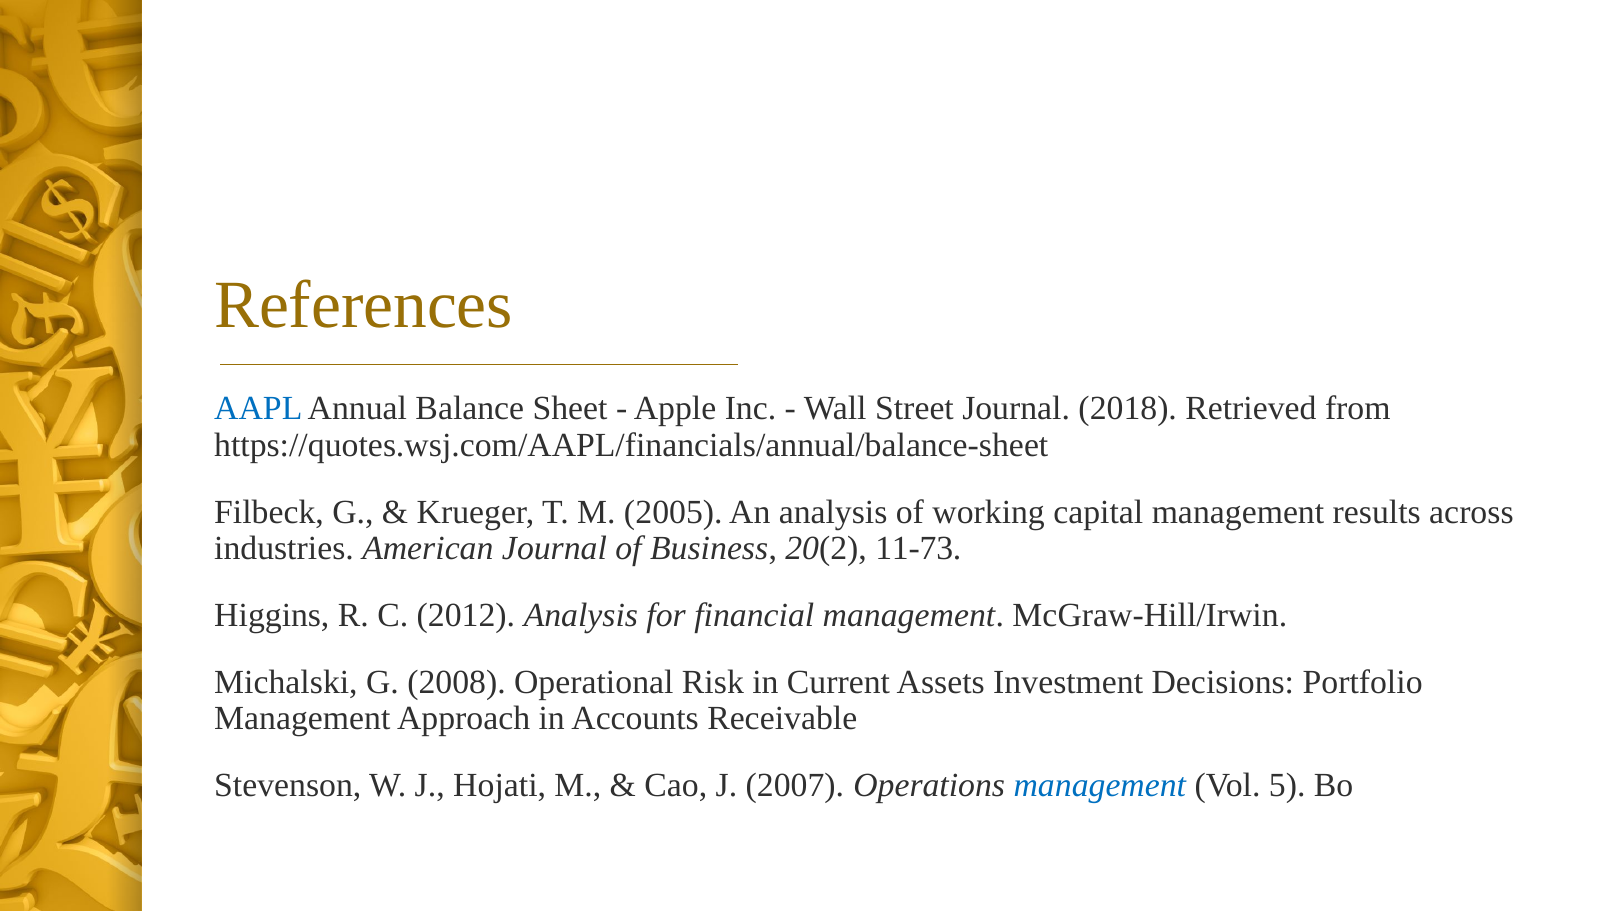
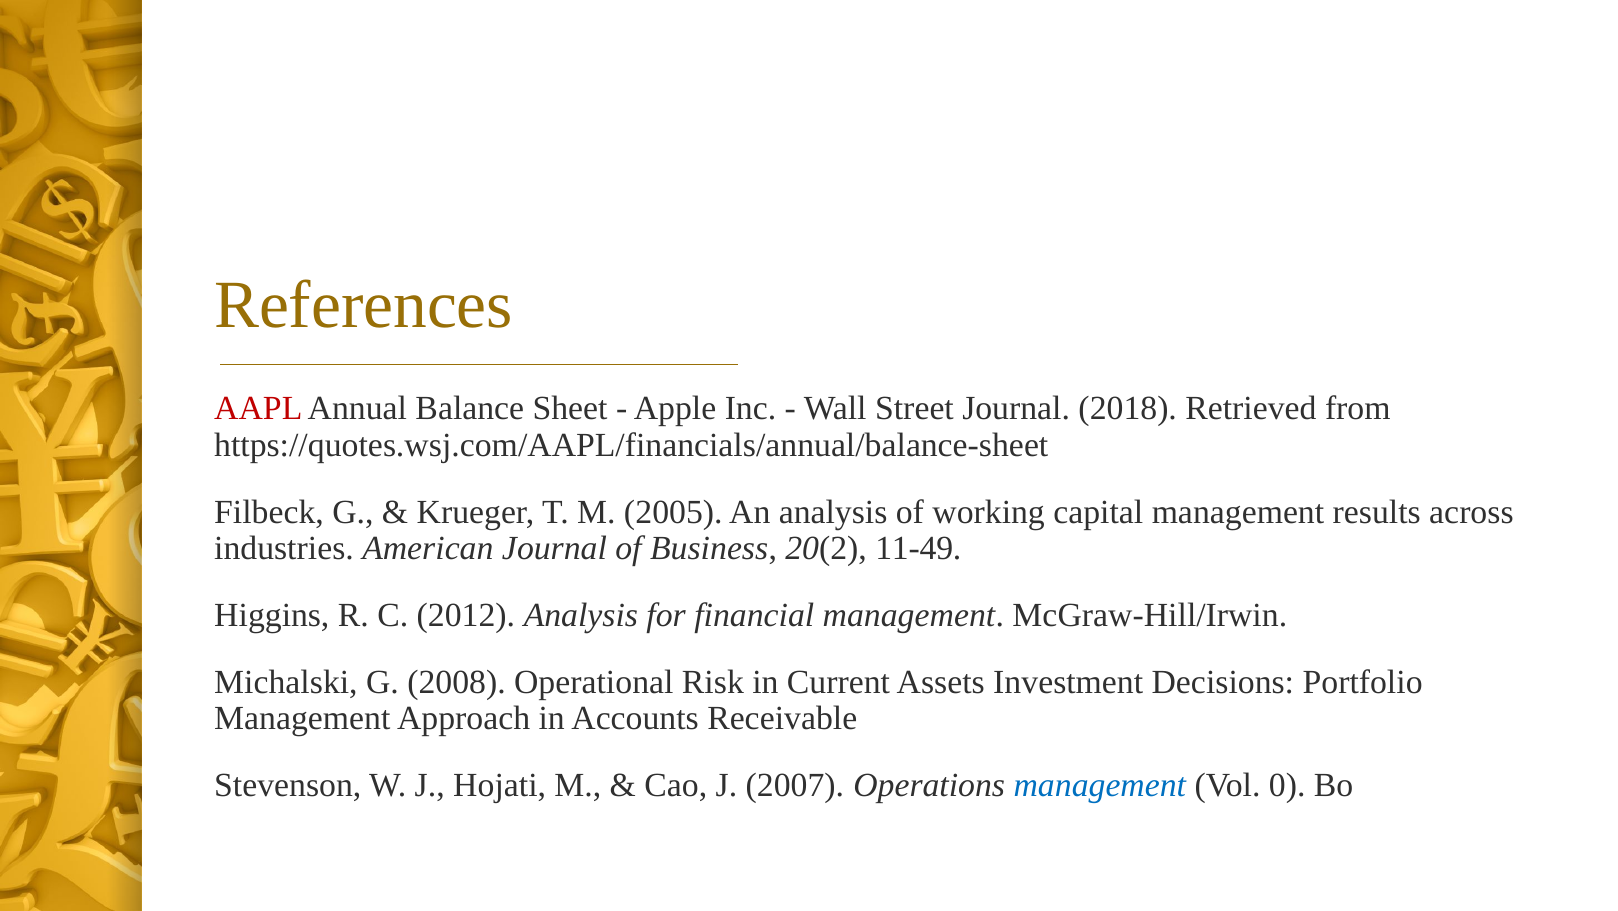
AAPL colour: blue -> red
11-73: 11-73 -> 11-49
5: 5 -> 0
